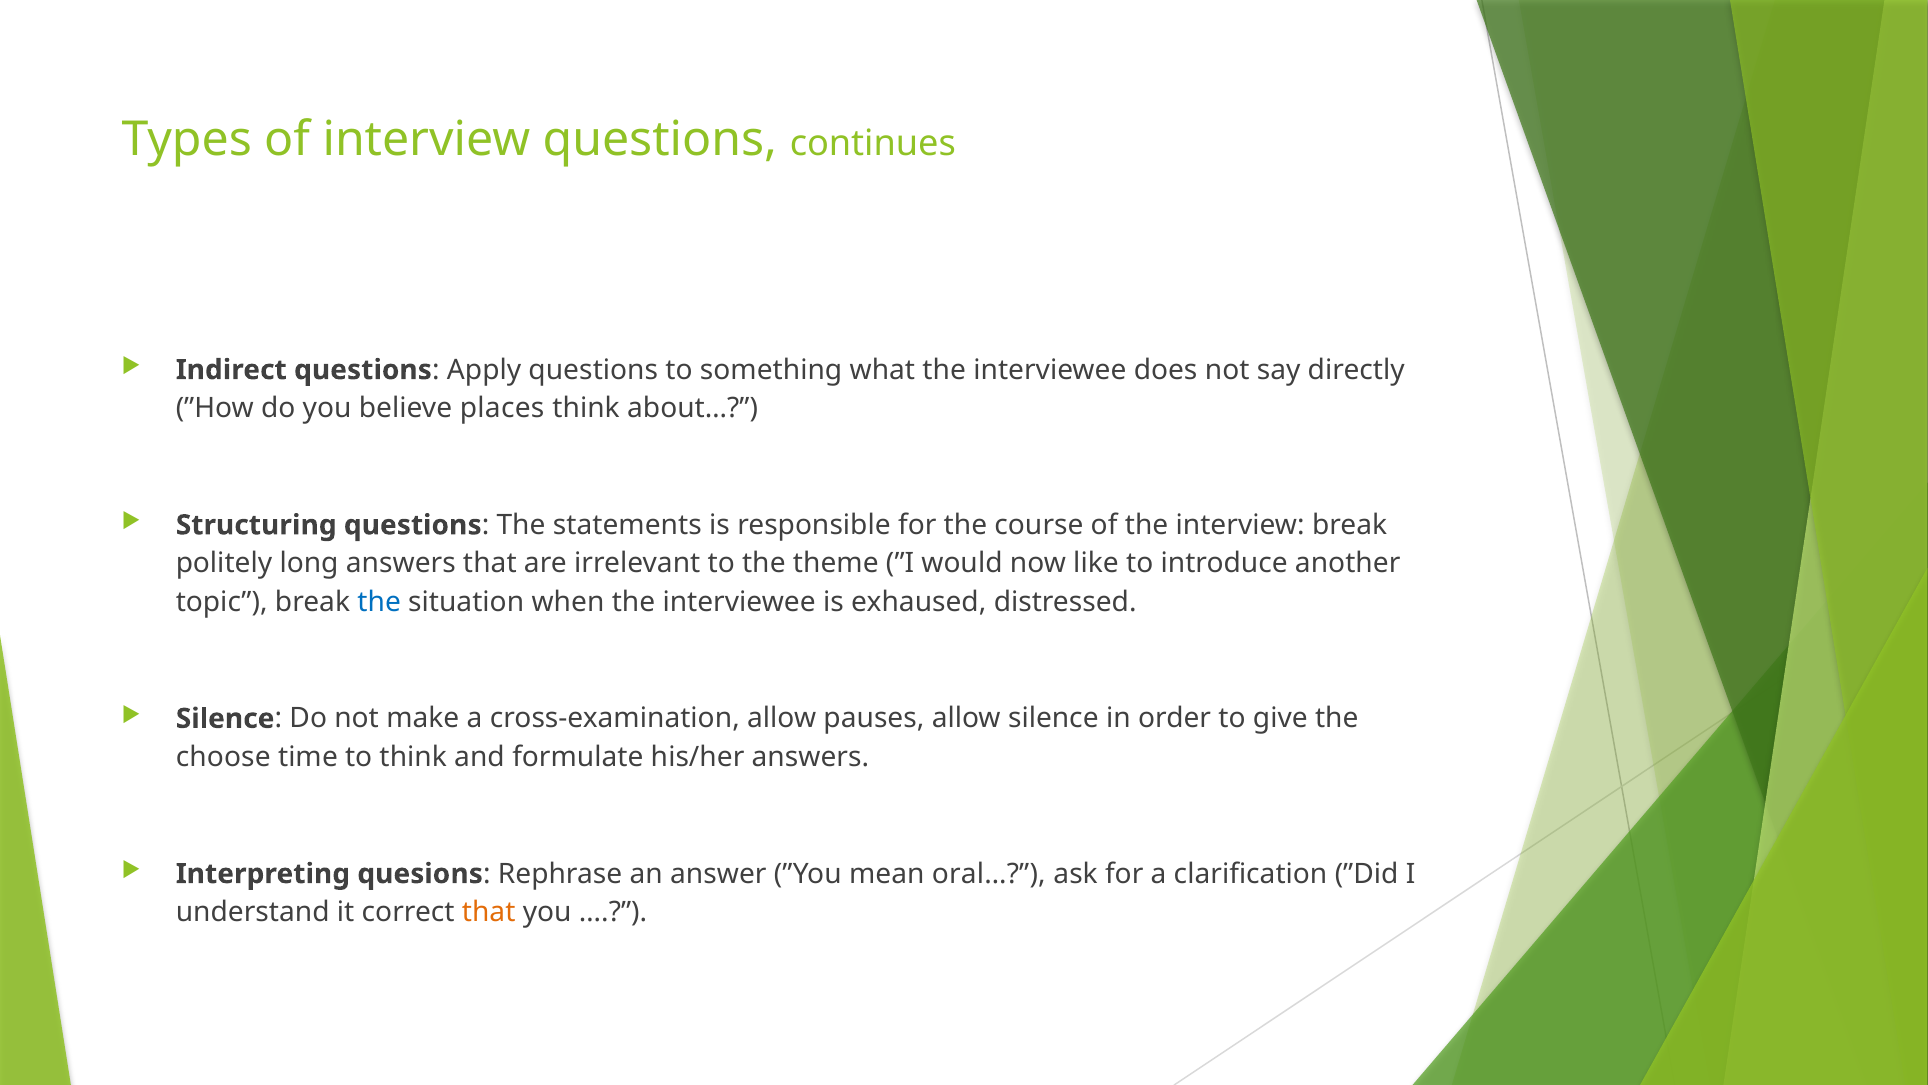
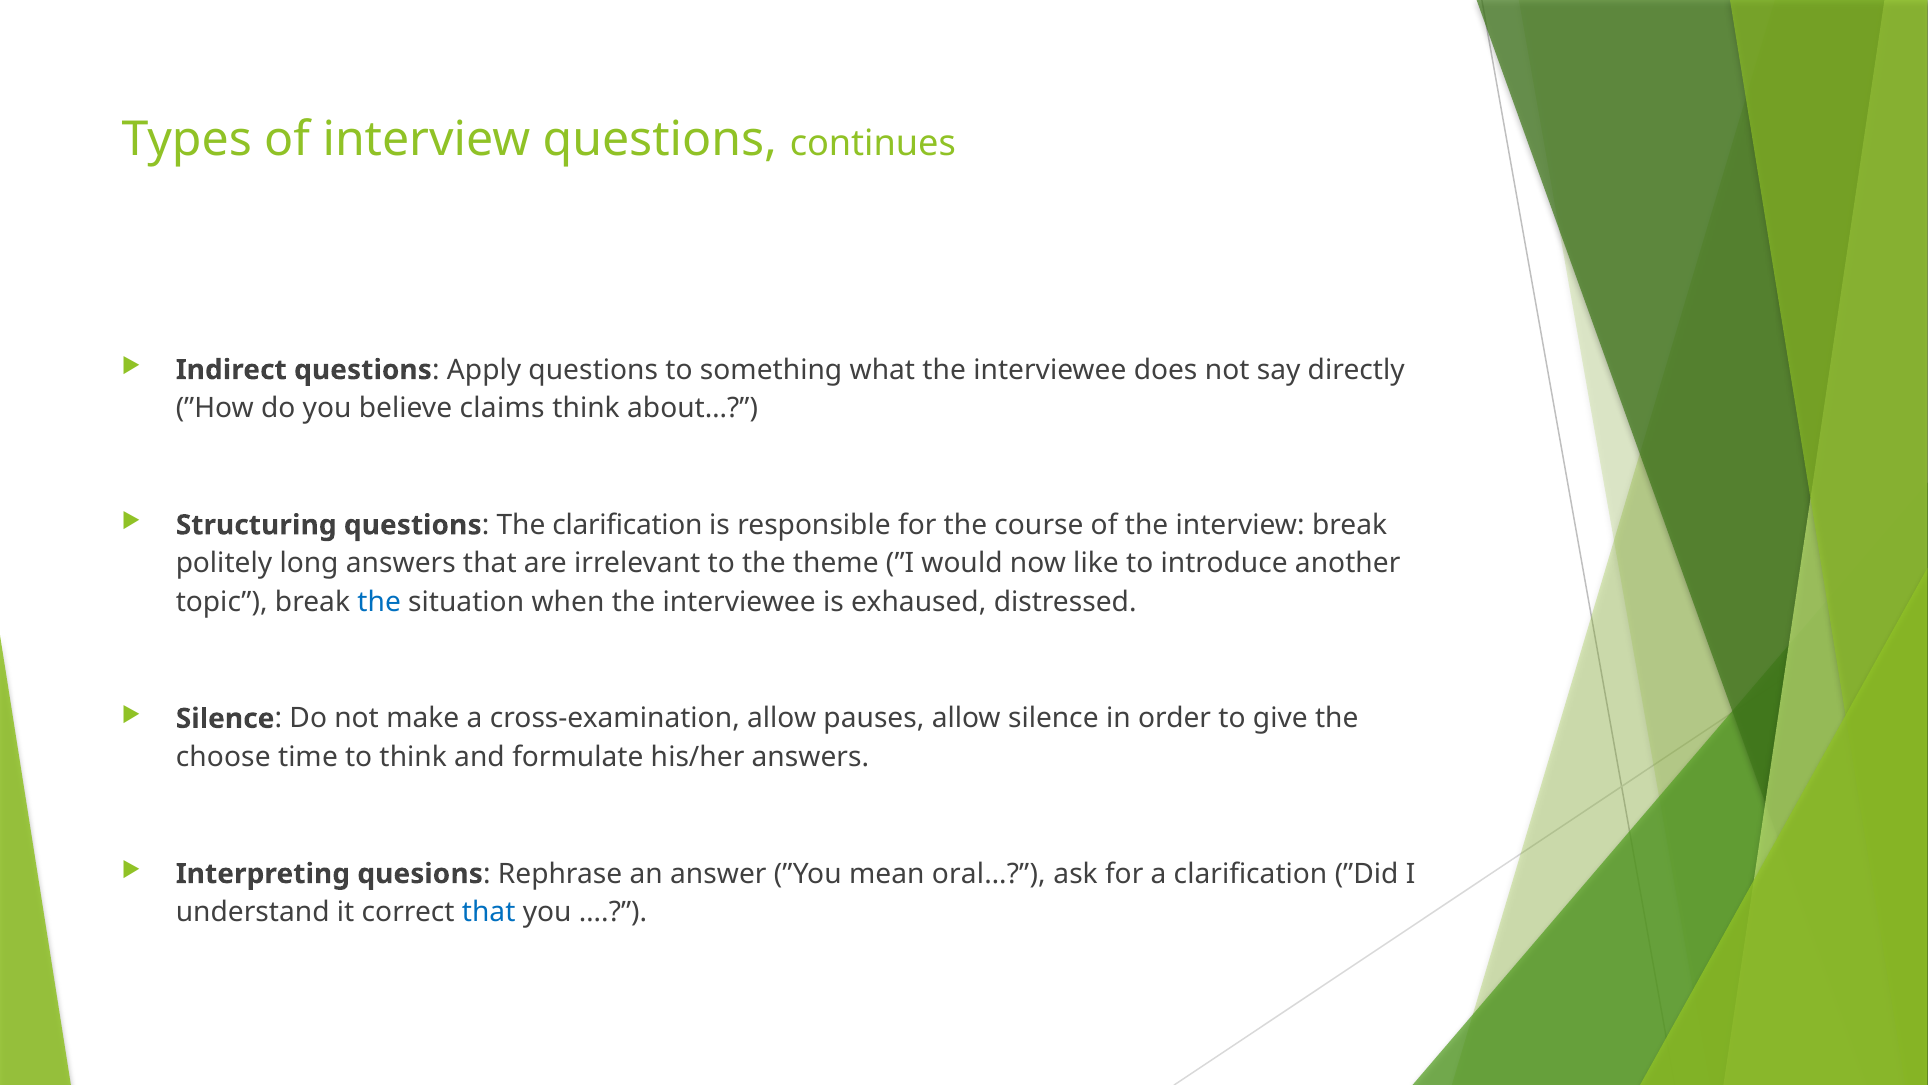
places: places -> claims
The statements: statements -> clarification
that at (489, 912) colour: orange -> blue
